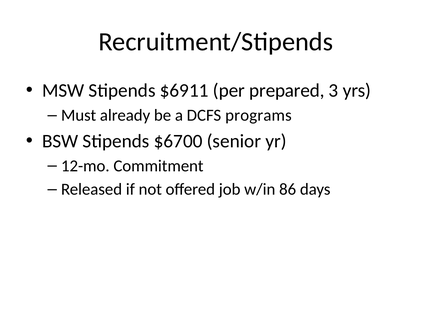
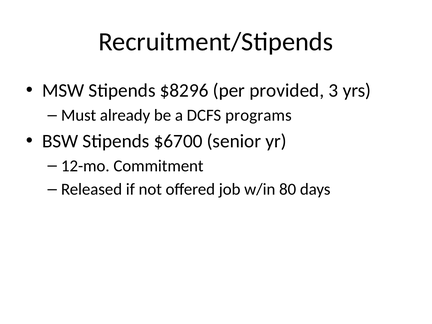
$6911: $6911 -> $8296
prepared: prepared -> provided
86: 86 -> 80
